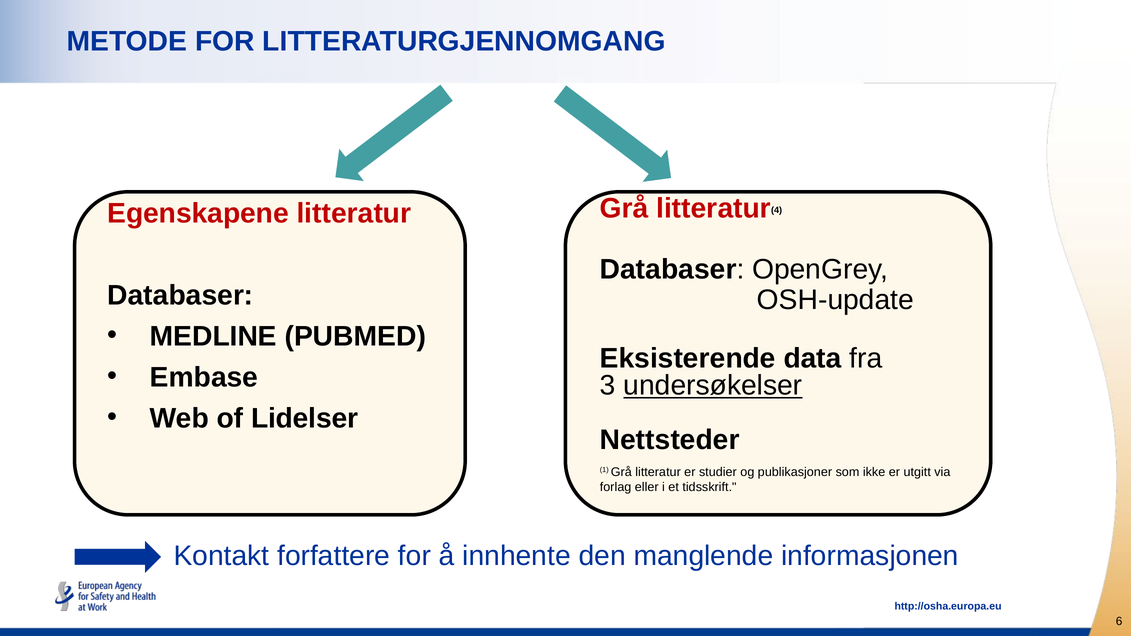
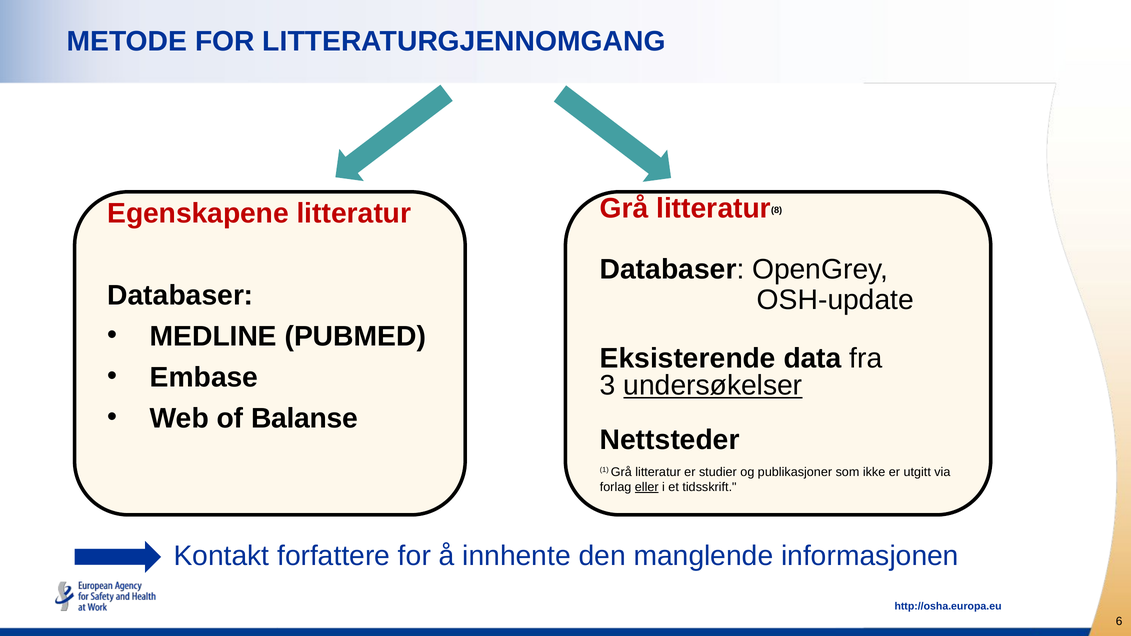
4: 4 -> 8
Lidelser: Lidelser -> Balanse
eller underline: none -> present
